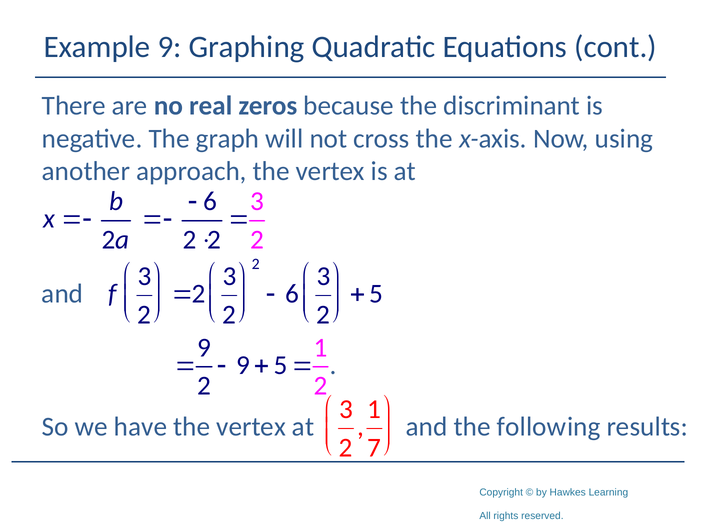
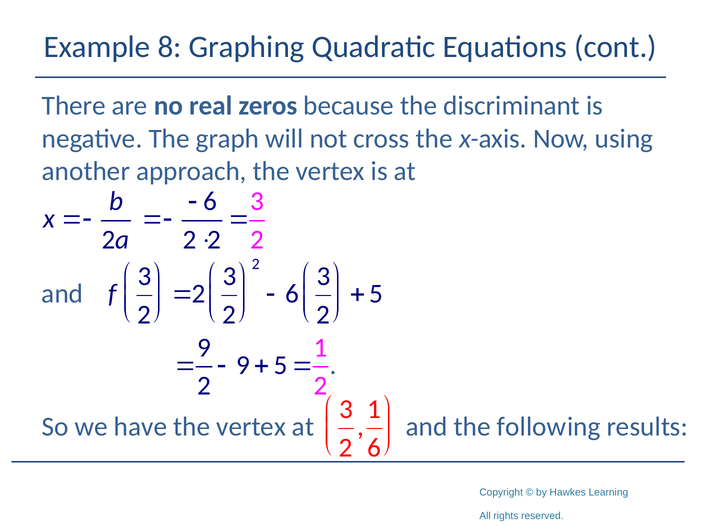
Example 9: 9 -> 8
7 at (374, 447): 7 -> 6
